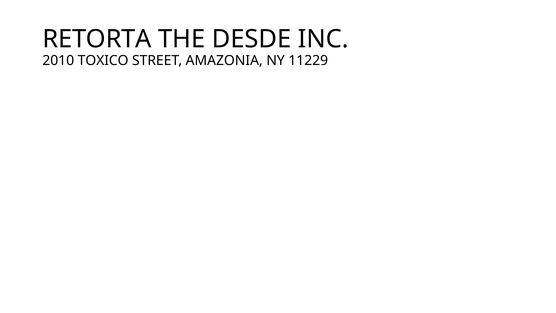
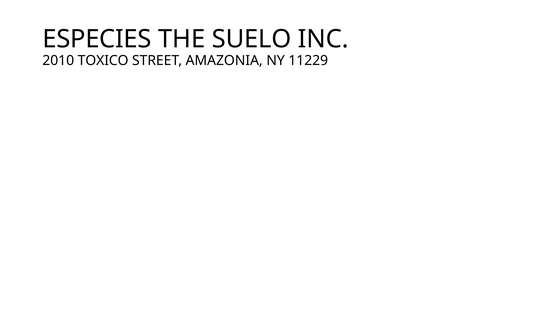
RETORTA: RETORTA -> ESPECIES
DESDE: DESDE -> SUELO
